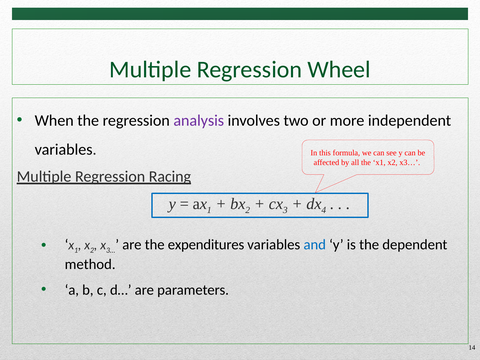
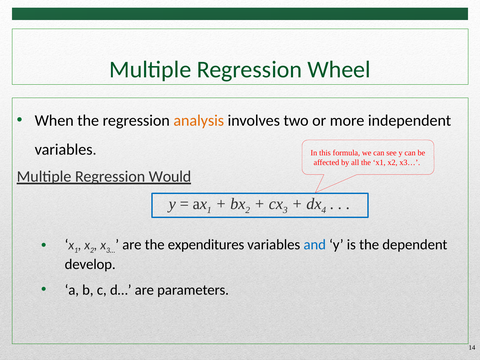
analysis colour: purple -> orange
Racing: Racing -> Would
method: method -> develop
